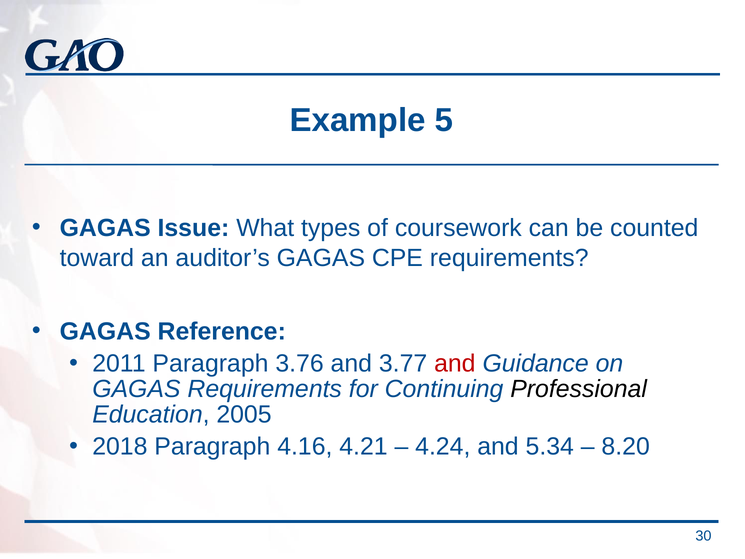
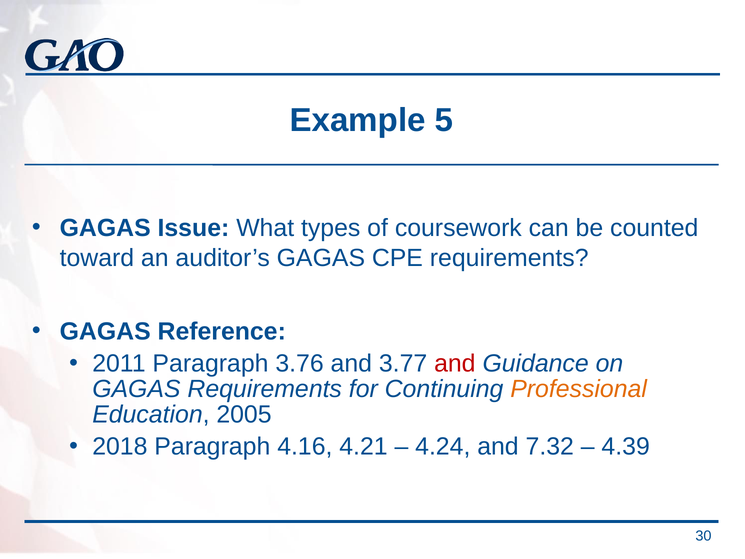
Professional colour: black -> orange
5.34: 5.34 -> 7.32
8.20: 8.20 -> 4.39
